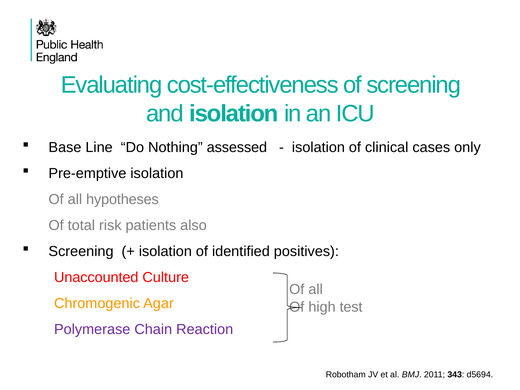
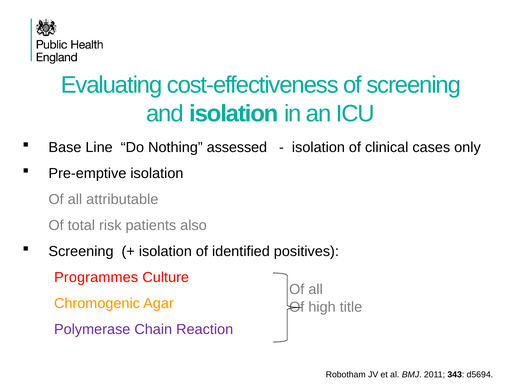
hypotheses: hypotheses -> attributable
Unaccounted: Unaccounted -> Programmes
test: test -> title
